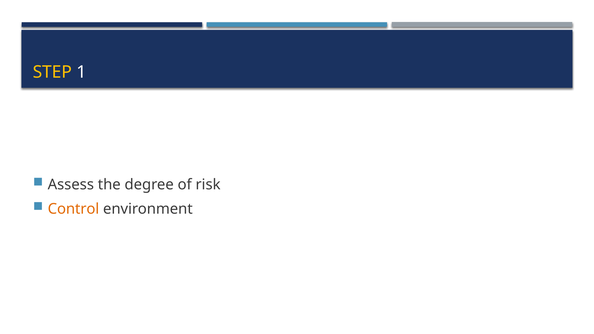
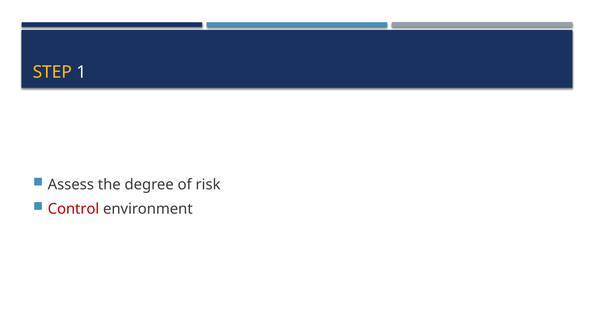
Control colour: orange -> red
